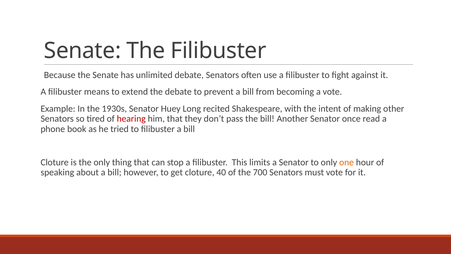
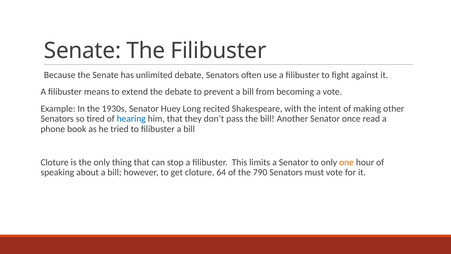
hearing colour: red -> blue
40: 40 -> 64
700: 700 -> 790
